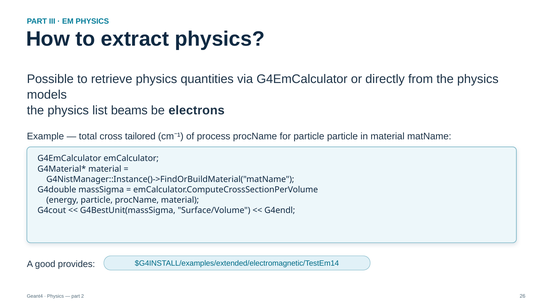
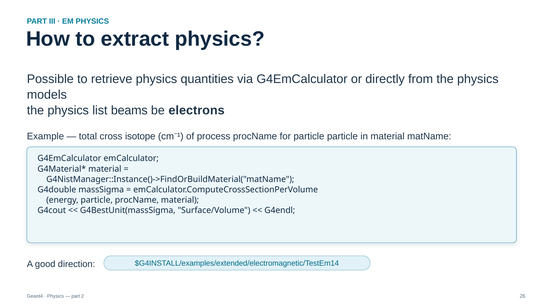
tailored: tailored -> isotope
provides: provides -> direction
